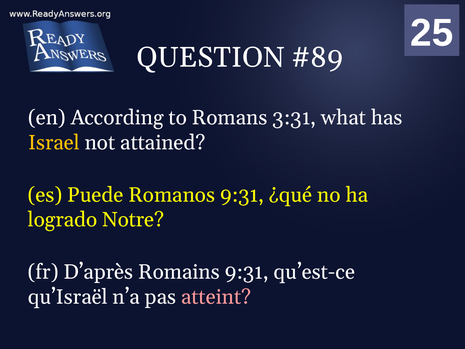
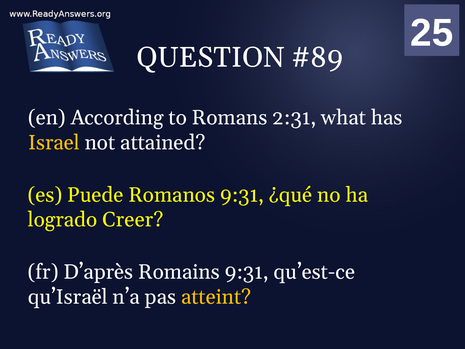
3:31: 3:31 -> 2:31
Notre: Notre -> Creer
atteint colour: pink -> yellow
